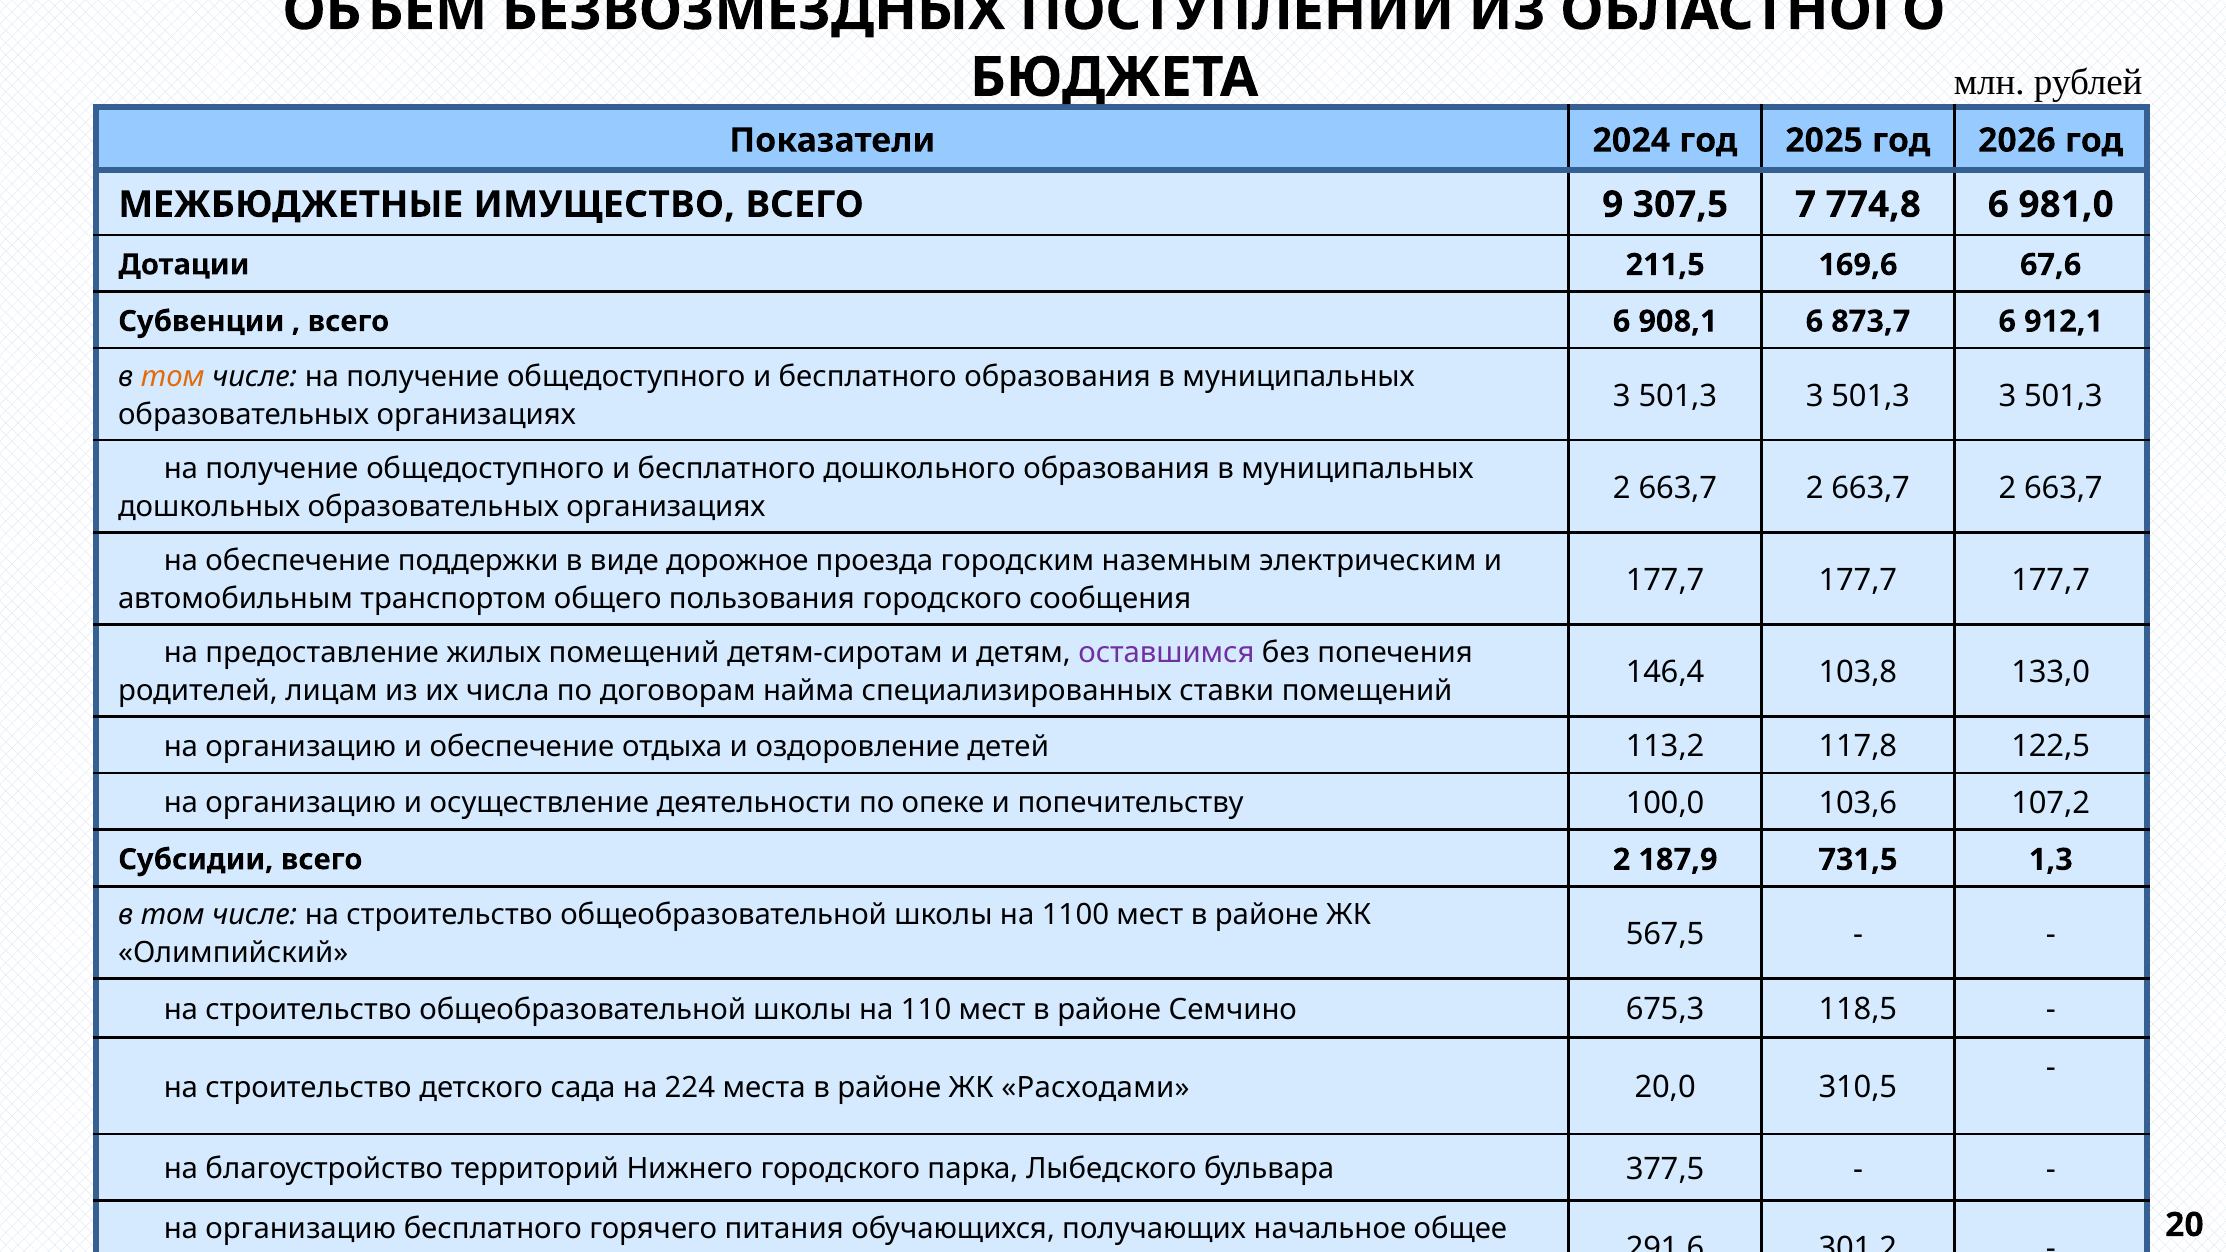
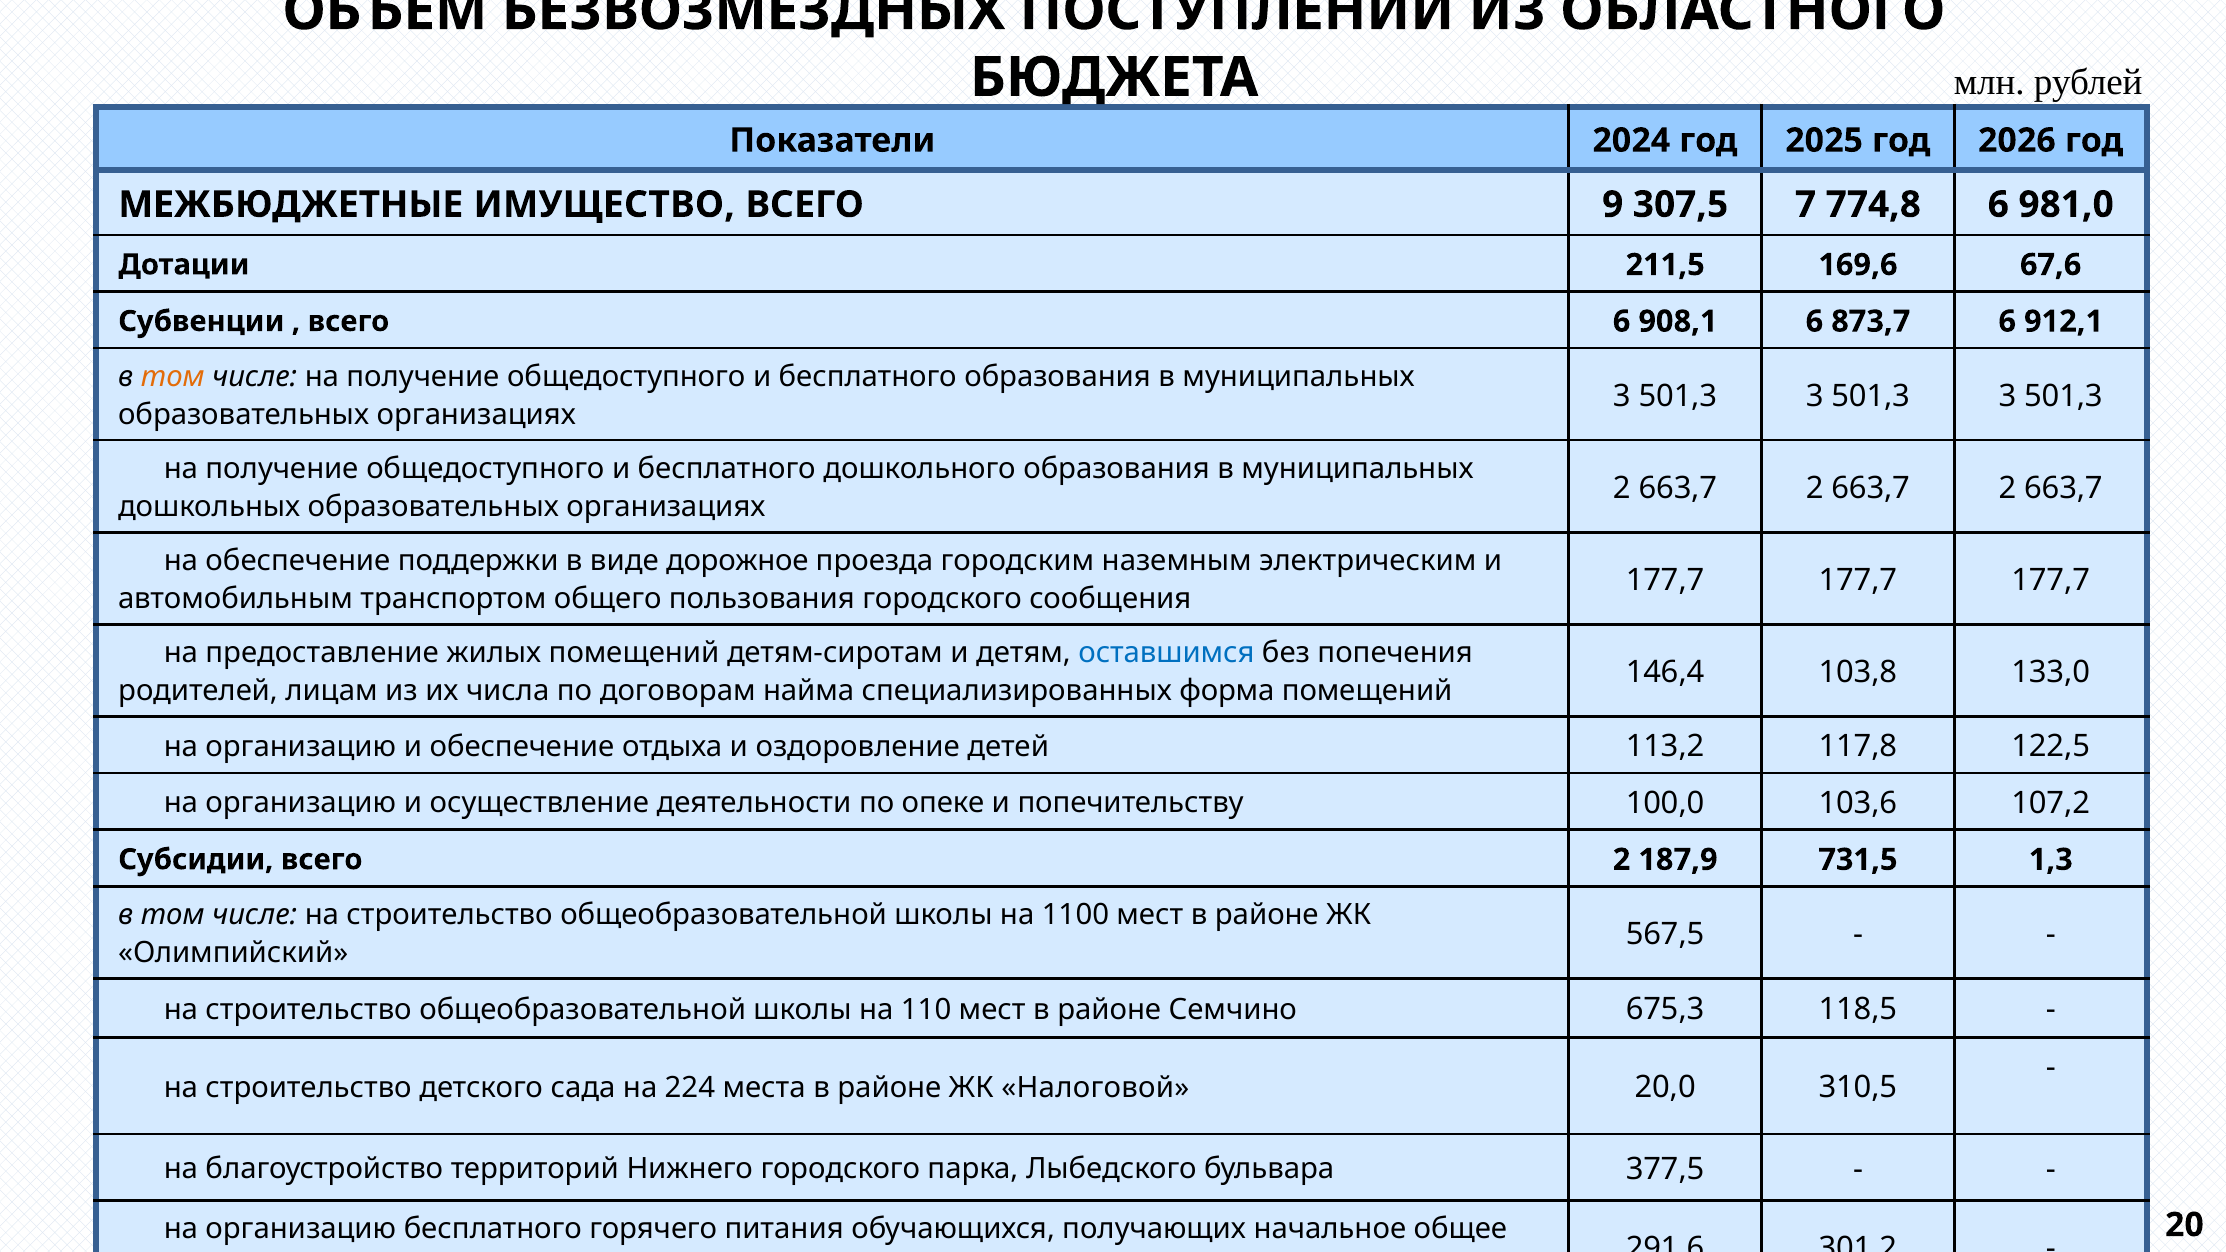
оставшимся colour: purple -> blue
ставки: ставки -> форма
Расходами: Расходами -> Налоговой
